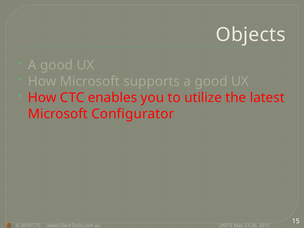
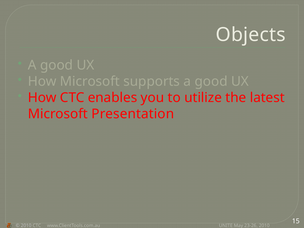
Configurator: Configurator -> Presentation
